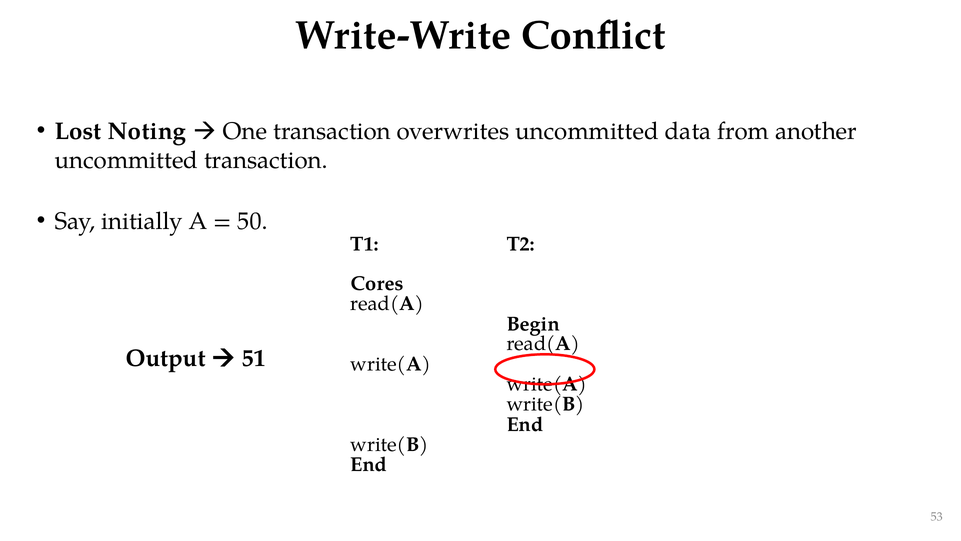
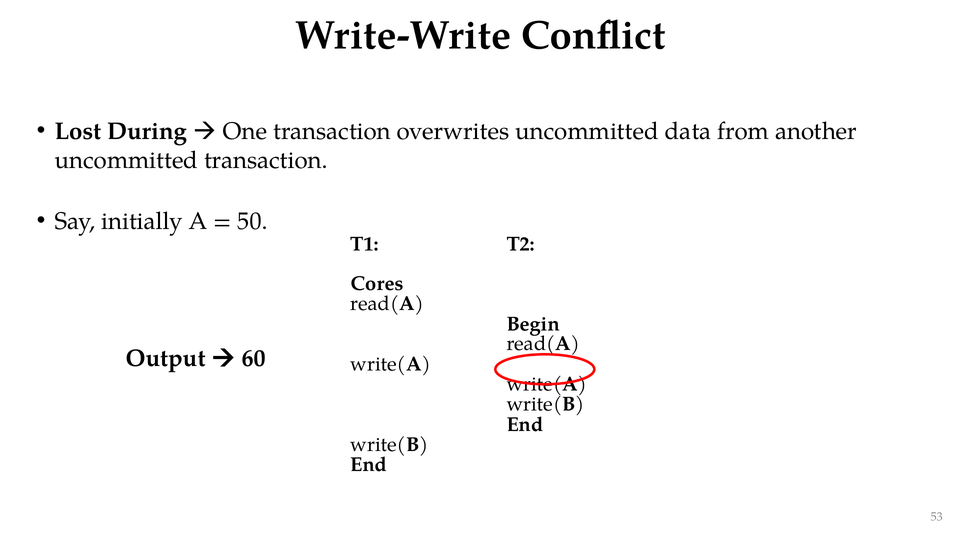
Noting: Noting -> During
51: 51 -> 60
